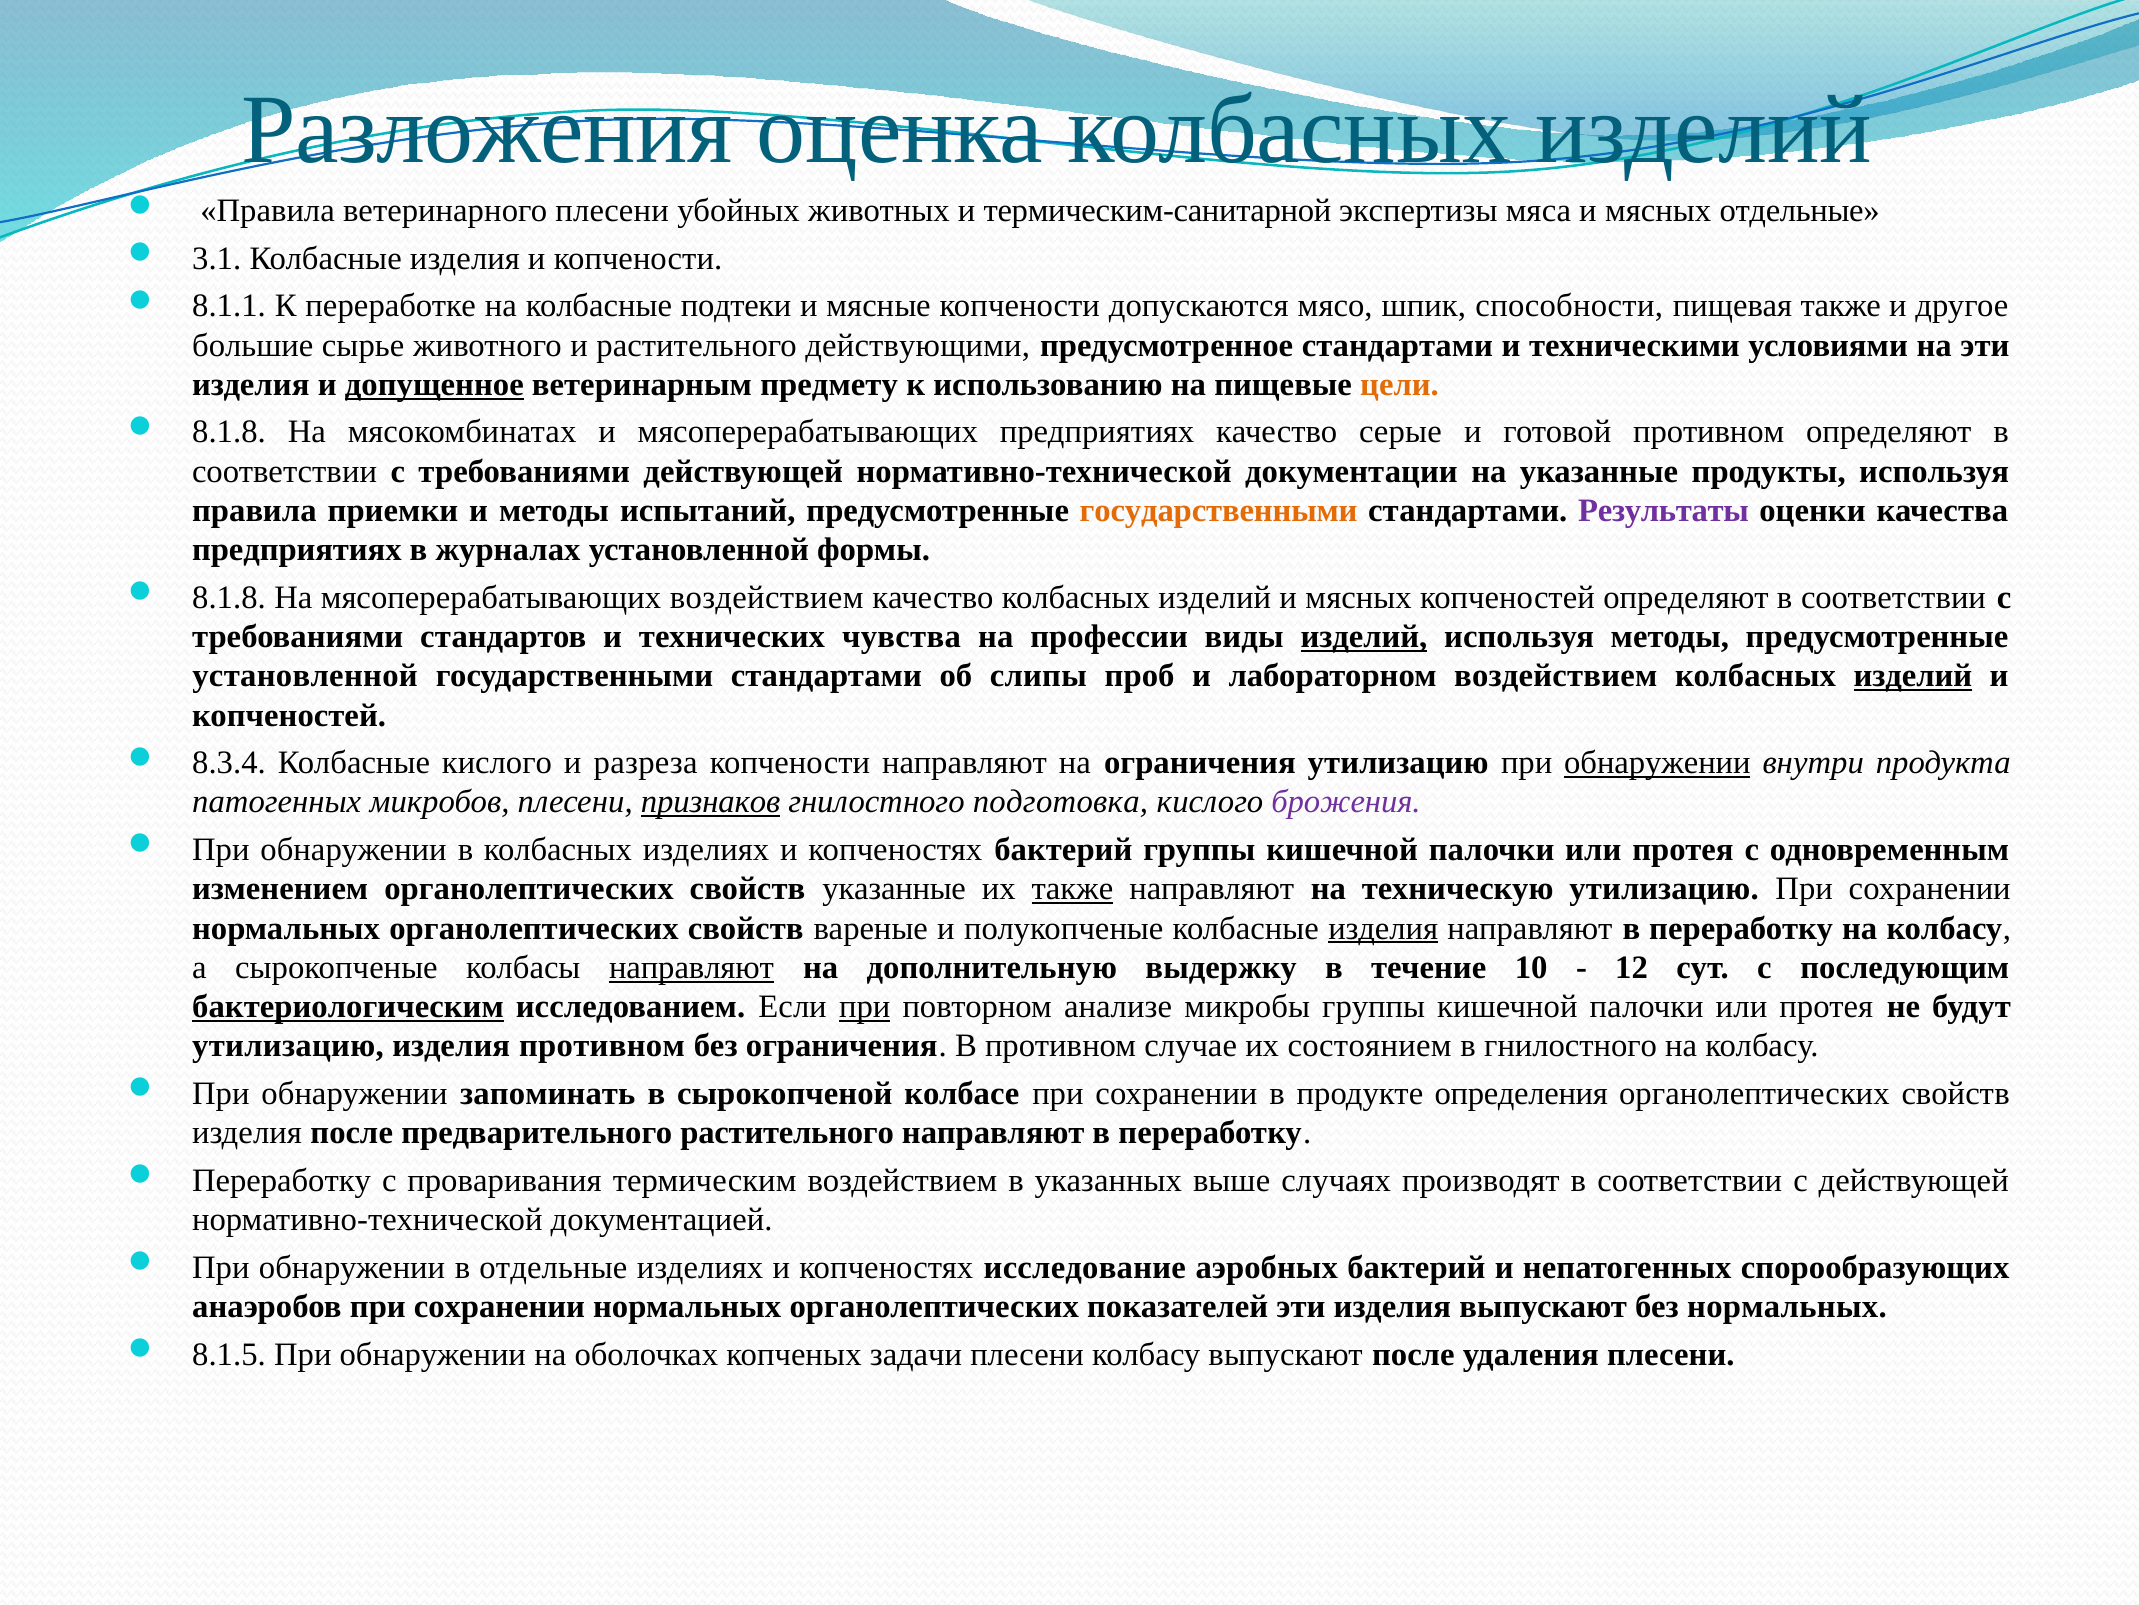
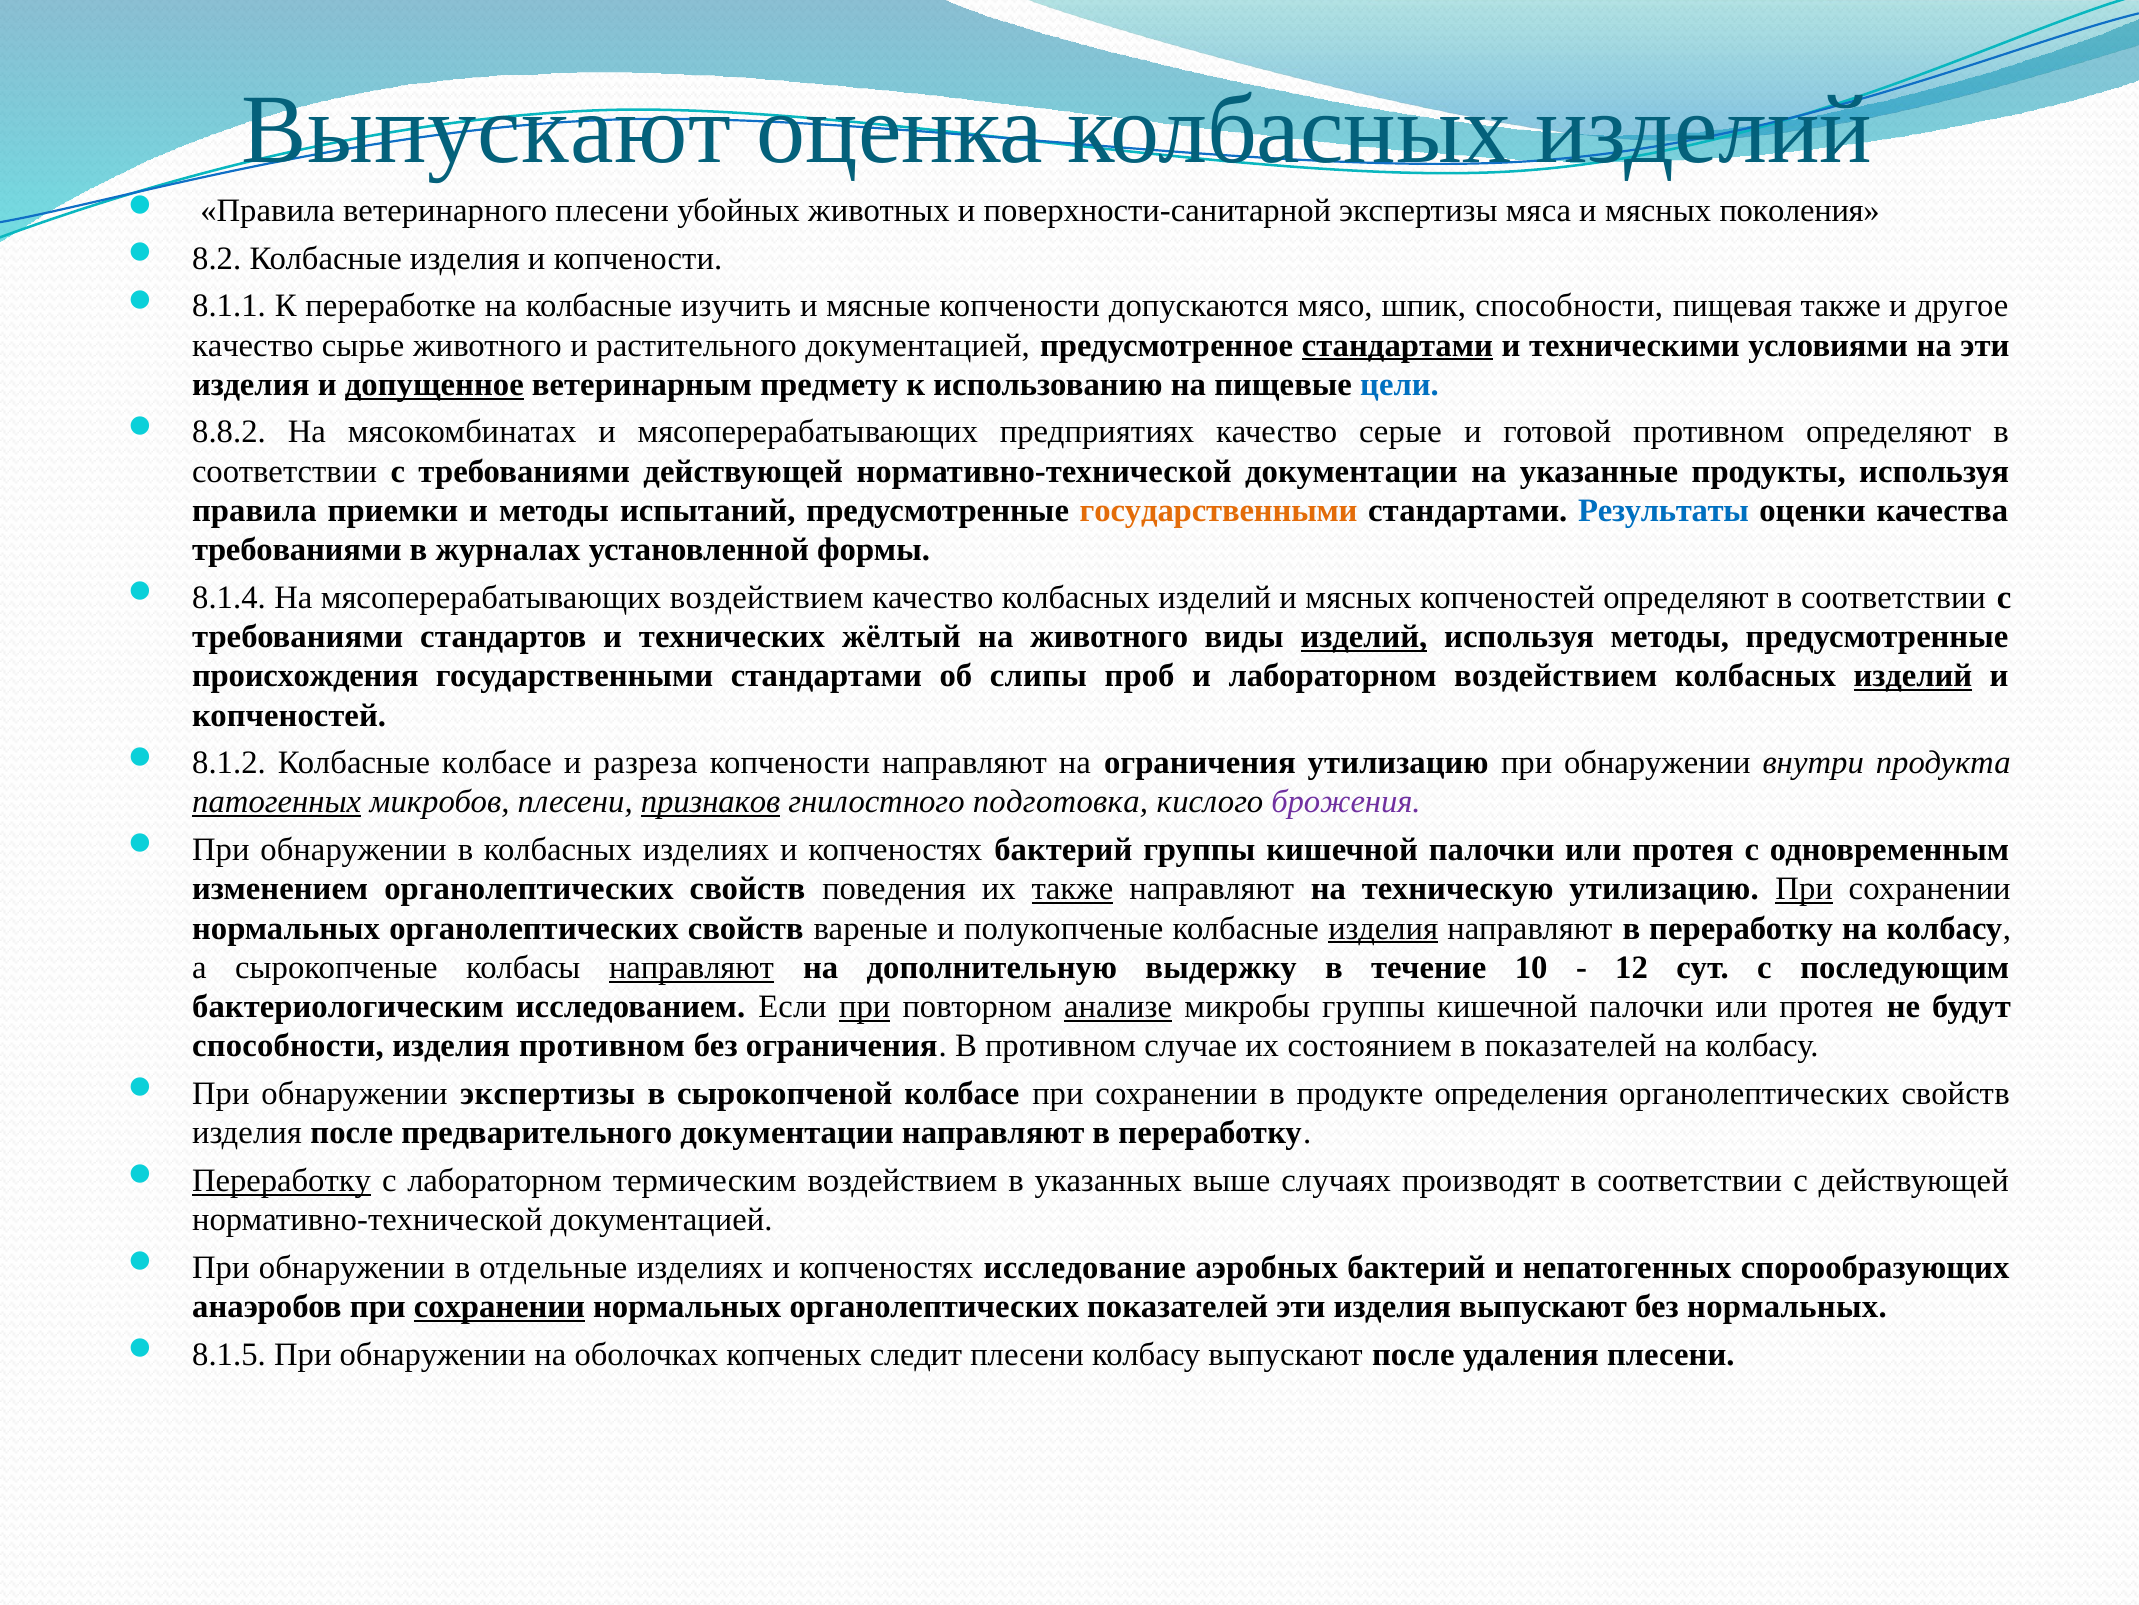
Разложения at (487, 130): Разложения -> Выпускают
термическим-санитарной: термическим-санитарной -> поверхности-санитарной
мясных отдельные: отдельные -> поколения
3.1: 3.1 -> 8.2
подтеки: подтеки -> изучить
большие at (253, 345): большие -> качество
растительного действующими: действующими -> документацией
стандартами at (1397, 345) underline: none -> present
цели colour: orange -> blue
8.1.8 at (229, 432): 8.1.8 -> 8.8.2
Результаты colour: purple -> blue
предприятиях at (297, 550): предприятиях -> требованиями
8.1.8 at (229, 597): 8.1.8 -> 8.1.4
чувства: чувства -> жёлтый
на профессии: профессии -> животного
установленной at (305, 676): установленной -> происхождения
8.3.4: 8.3.4 -> 8.1.2
Колбасные кислого: кислого -> колбасе
обнаружении at (1657, 763) underline: present -> none
патогенных underline: none -> present
свойств указанные: указанные -> поведения
При at (1804, 889) underline: none -> present
бактериологическим underline: present -> none
анализе underline: none -> present
утилизацию at (288, 1046): утилизацию -> способности
в гнилостного: гнилостного -> показателей
обнаружении запоминать: запоминать -> экспертизы
предварительного растительного: растительного -> документации
Переработку at (282, 1180) underline: none -> present
с проваривания: проваривания -> лабораторном
сохранении at (499, 1306) underline: none -> present
задачи: задачи -> следит
